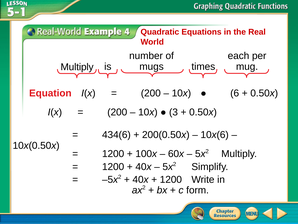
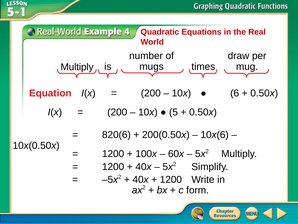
each: each -> draw
3: 3 -> 5
434(6: 434(6 -> 820(6
